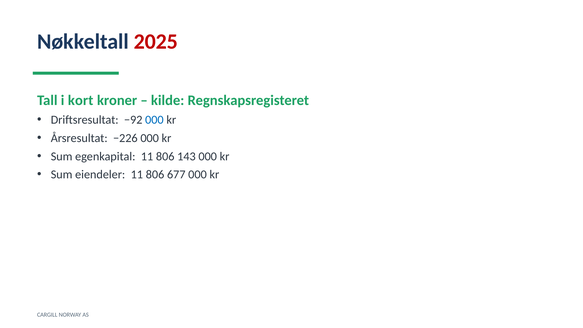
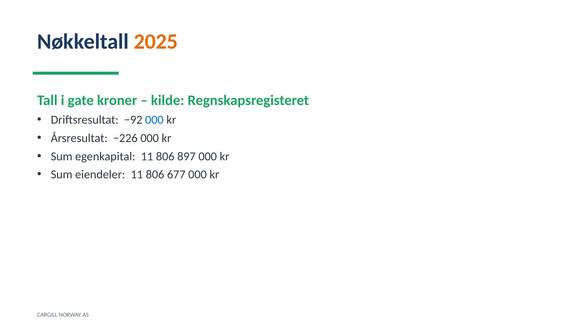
2025 colour: red -> orange
kort: kort -> gate
143: 143 -> 897
